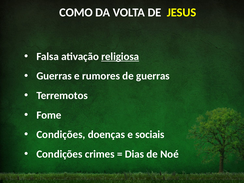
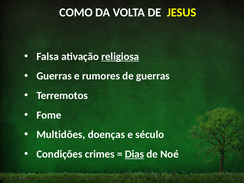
Condições at (61, 135): Condições -> Multidões
sociais: sociais -> século
Dias underline: none -> present
